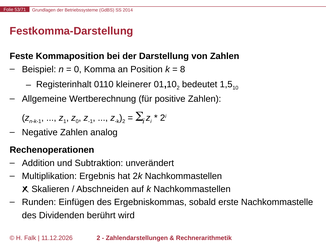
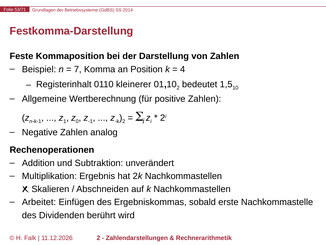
0 at (78, 69): 0 -> 7
8: 8 -> 4
Runden: Runden -> Arbeitet
